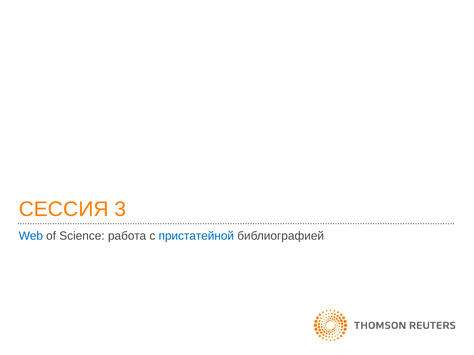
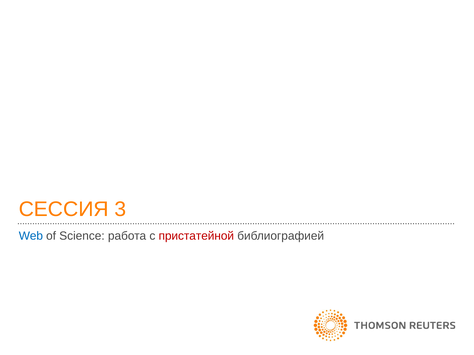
пристатейной colour: blue -> red
